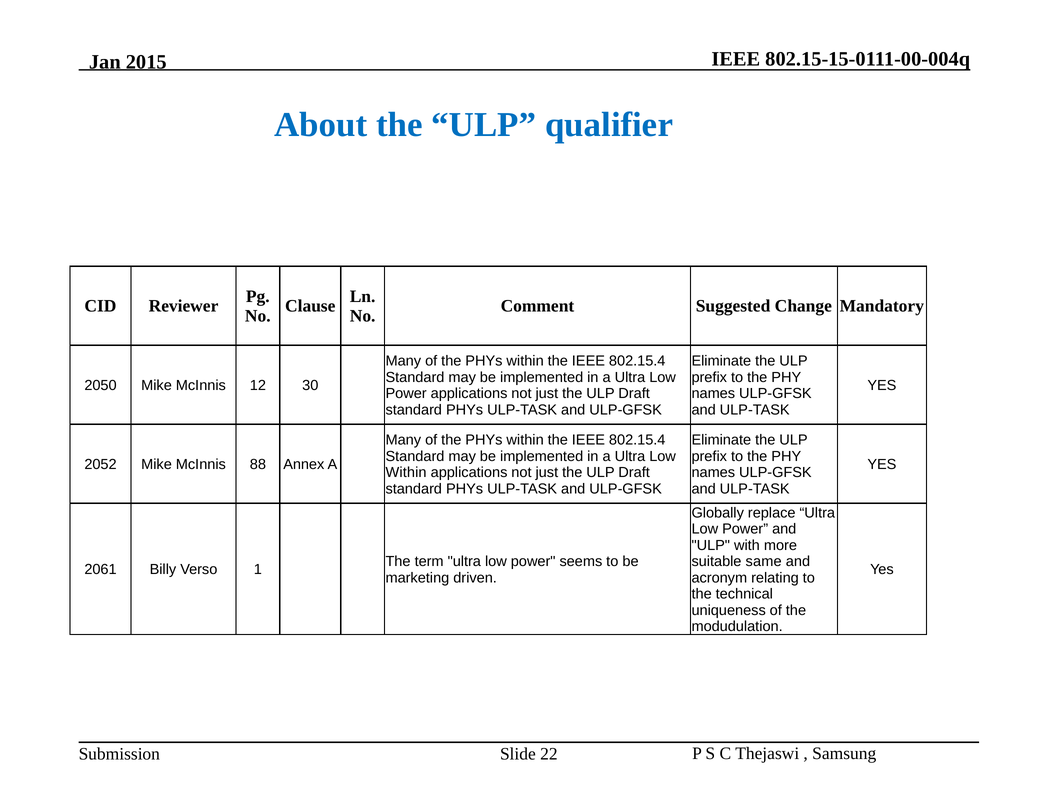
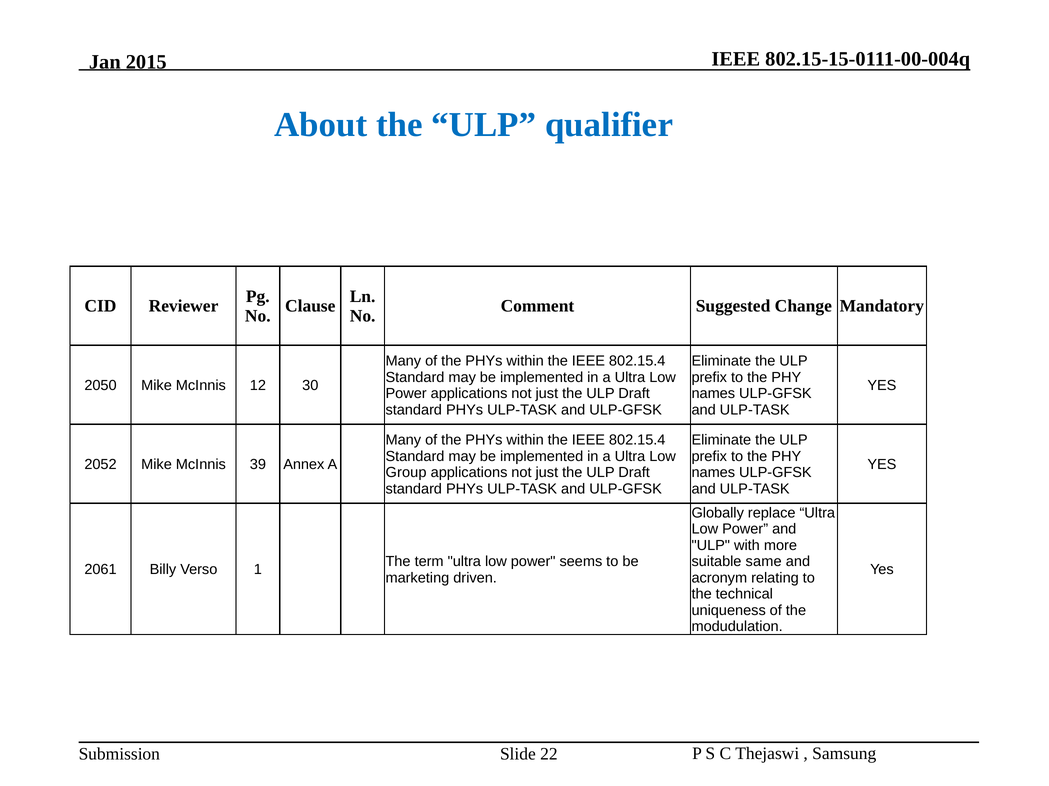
88: 88 -> 39
Within at (406, 473): Within -> Group
